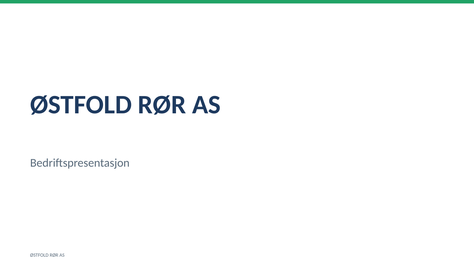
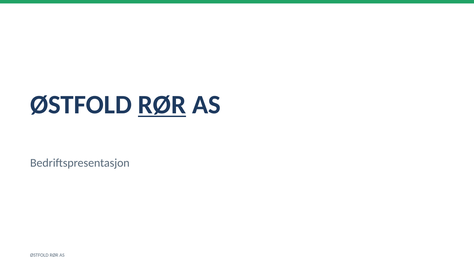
RØR at (162, 105) underline: none -> present
